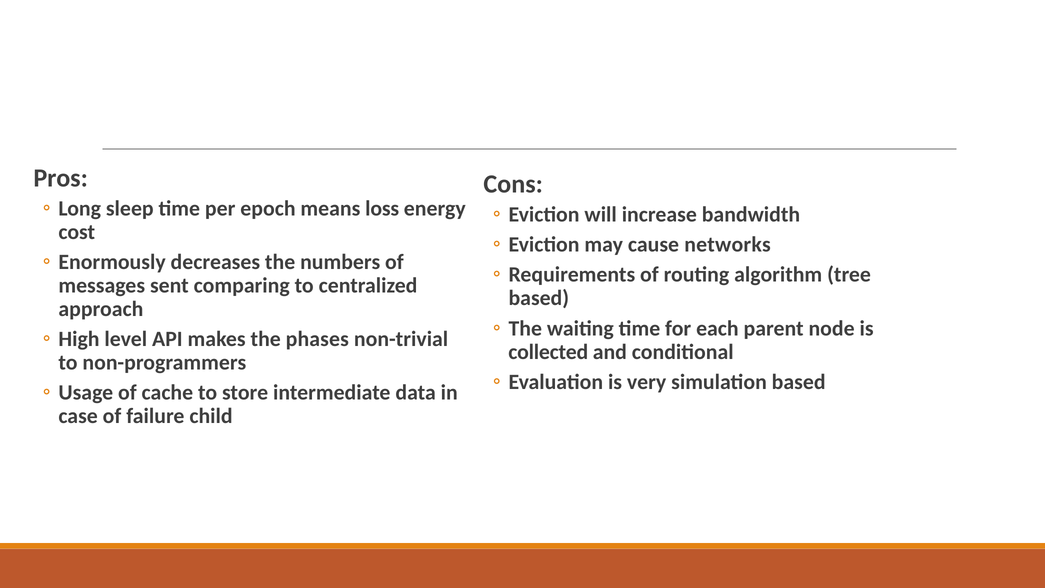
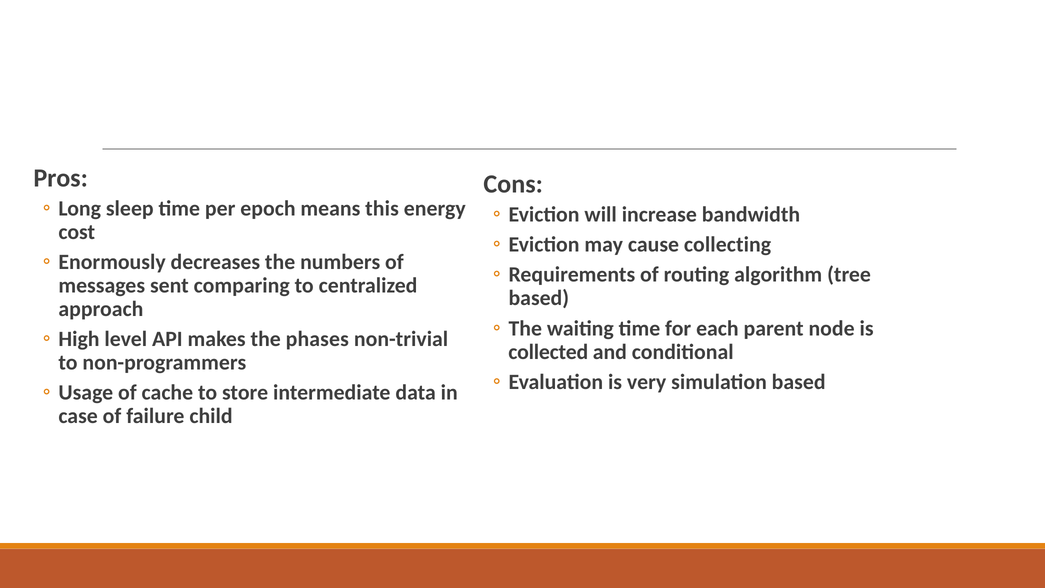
loss: loss -> this
networks: networks -> collecting
